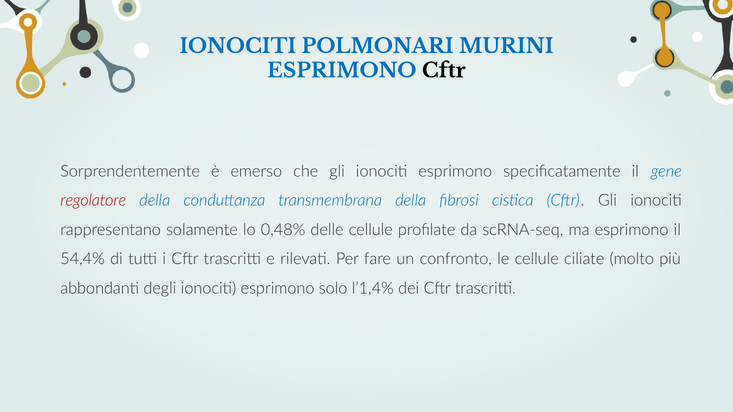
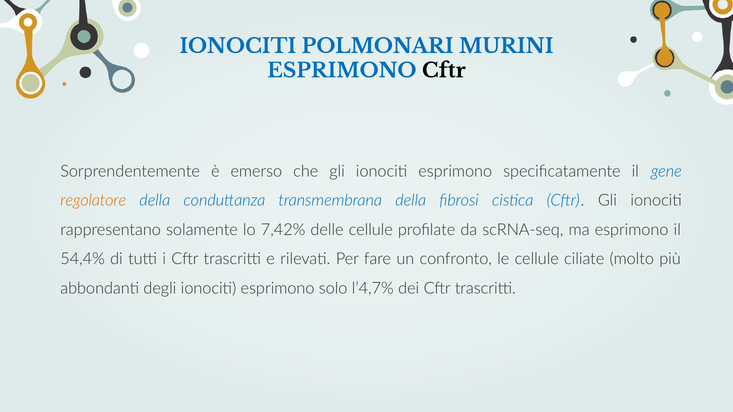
regolatore colour: red -> orange
0,48%: 0,48% -> 7,42%
l’1,4%: l’1,4% -> l’4,7%
